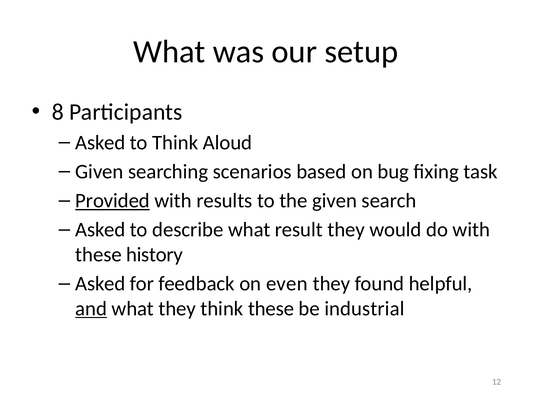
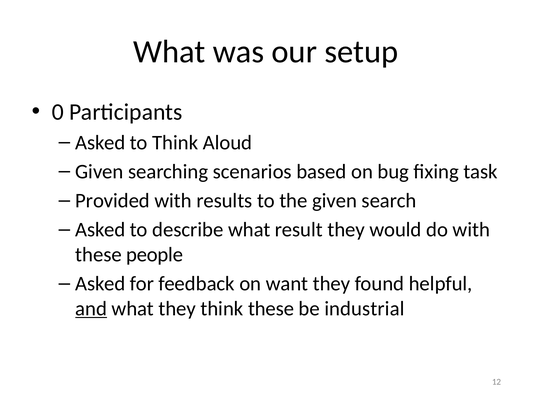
8: 8 -> 0
Provided underline: present -> none
history: history -> people
even: even -> want
